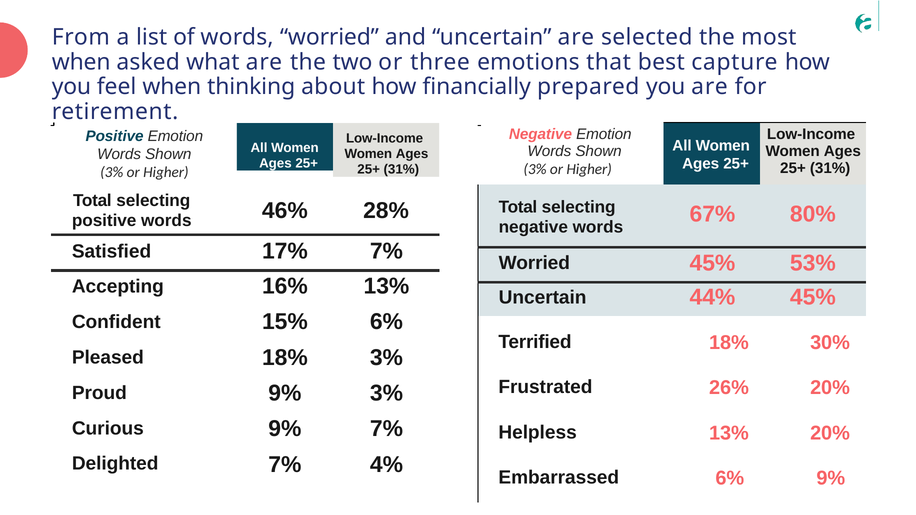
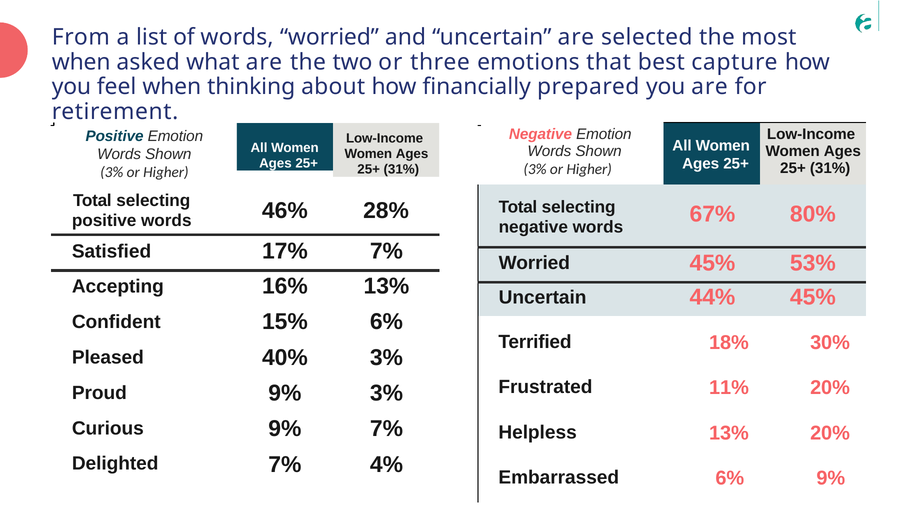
Pleased 18%: 18% -> 40%
26%: 26% -> 11%
